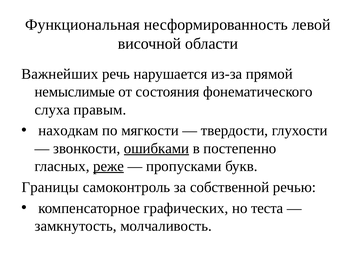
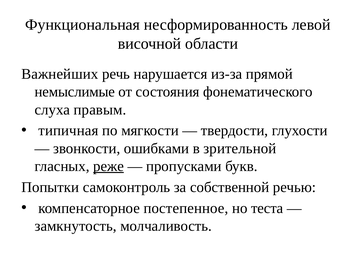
находкам: находкам -> типичная
ошибками underline: present -> none
постепенно: постепенно -> зрительной
Границы: Границы -> Попытки
графических: графических -> постепенное
